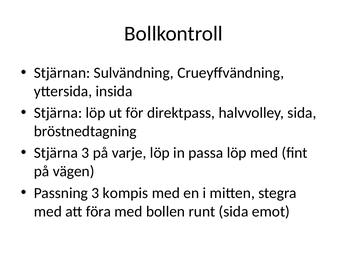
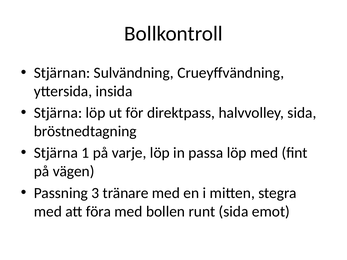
Stjärna 3: 3 -> 1
kompis: kompis -> tränare
